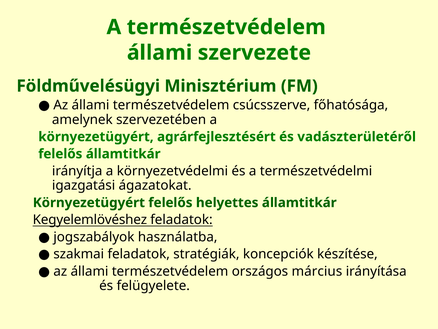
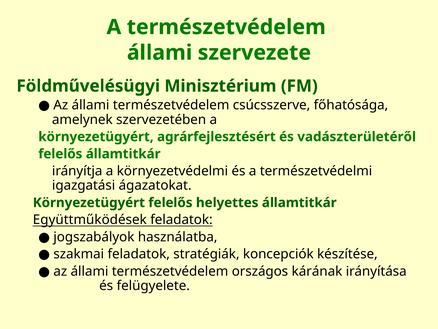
Kegyelemlövéshez: Kegyelemlövéshez -> Együttműködések
március: március -> kárának
